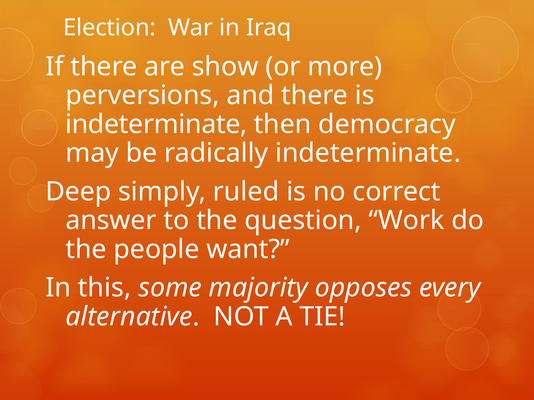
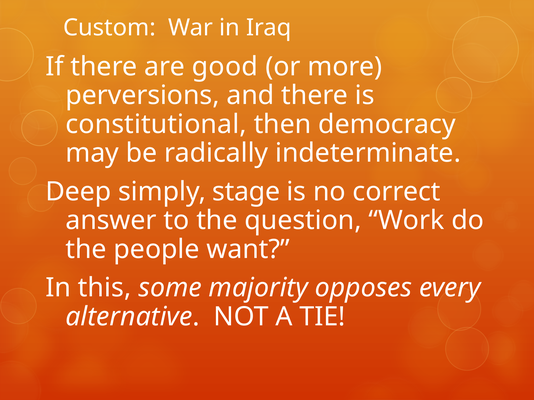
Election: Election -> Custom
show: show -> good
indeterminate at (156, 124): indeterminate -> constitutional
ruled: ruled -> stage
